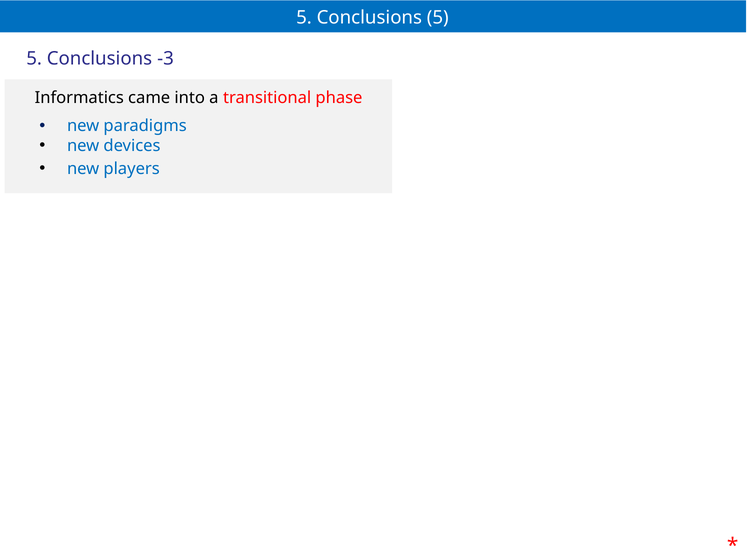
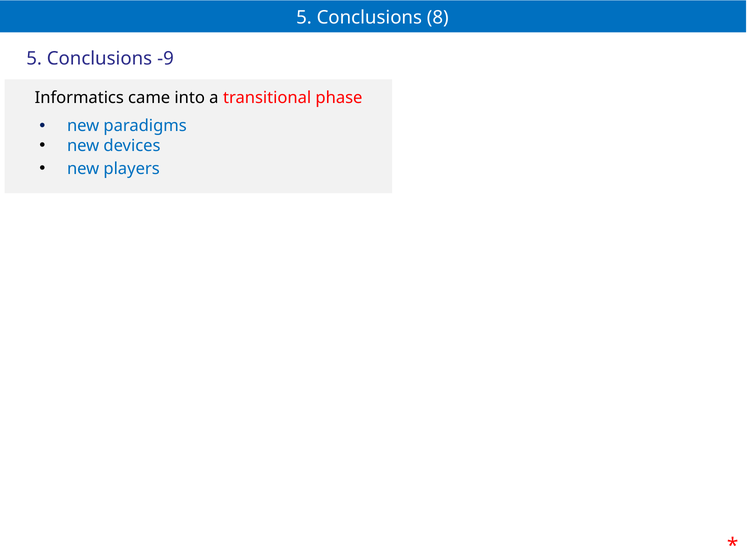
Conclusions 5: 5 -> 8
-3: -3 -> -9
